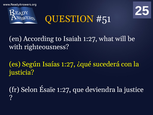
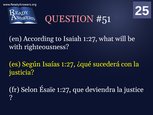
QUESTION colour: yellow -> pink
